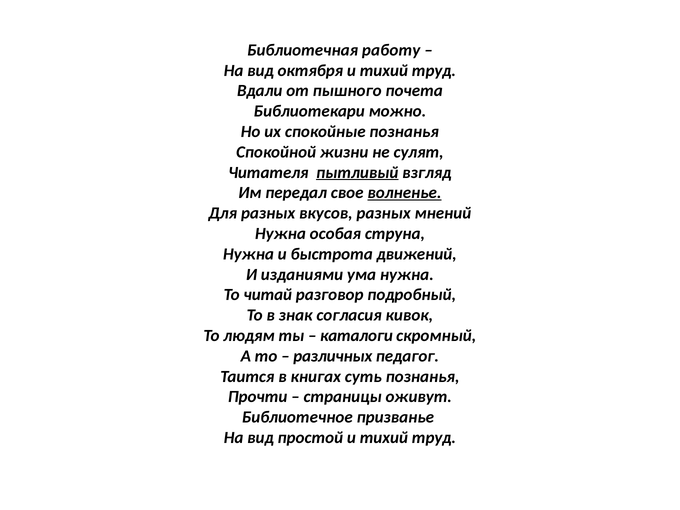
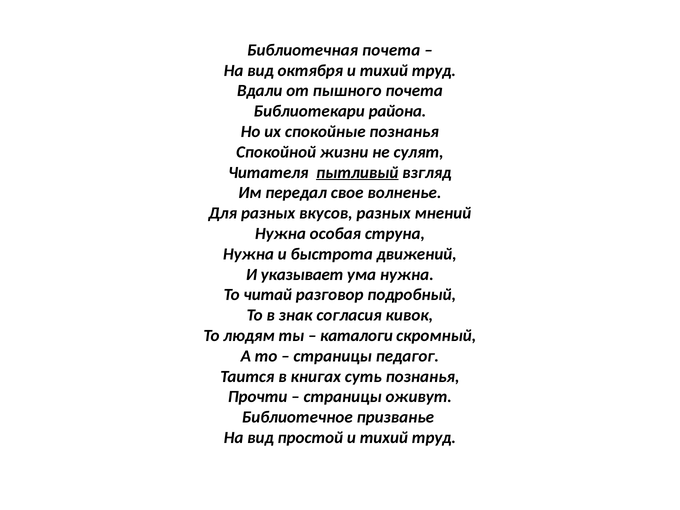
Библиотечная работу: работу -> почета
можно: можно -> района
волненье underline: present -> none
изданиями: изданиями -> указывает
различных at (333, 356): различных -> страницы
